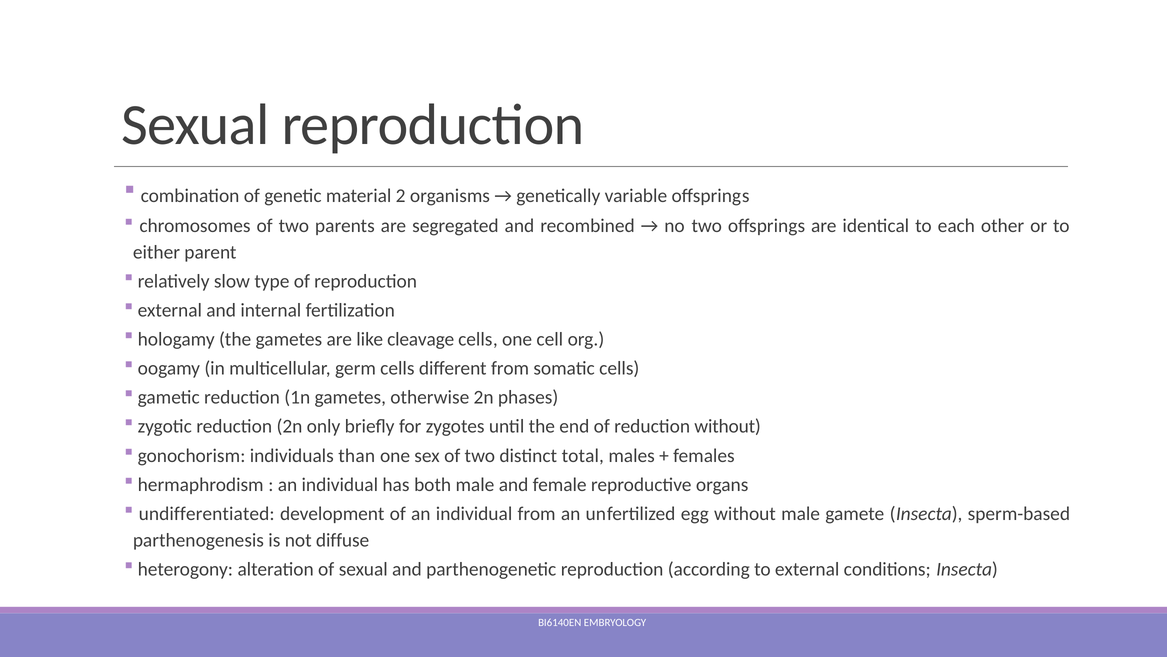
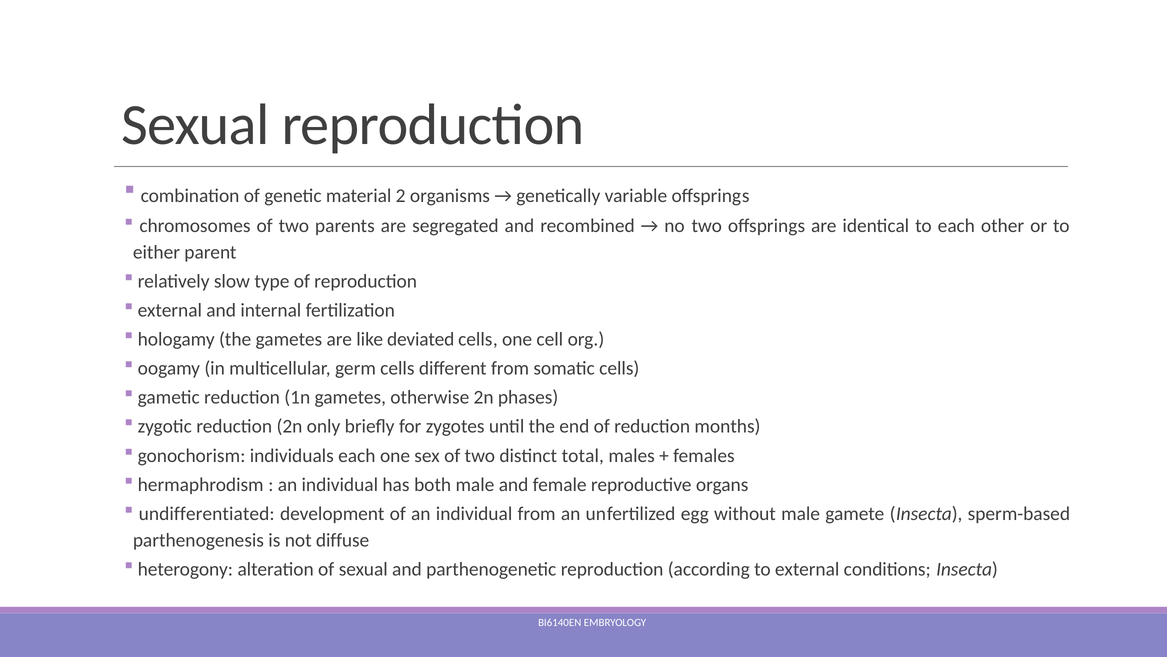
cleavage: cleavage -> deviated
reduction without: without -> months
individuals than: than -> each
